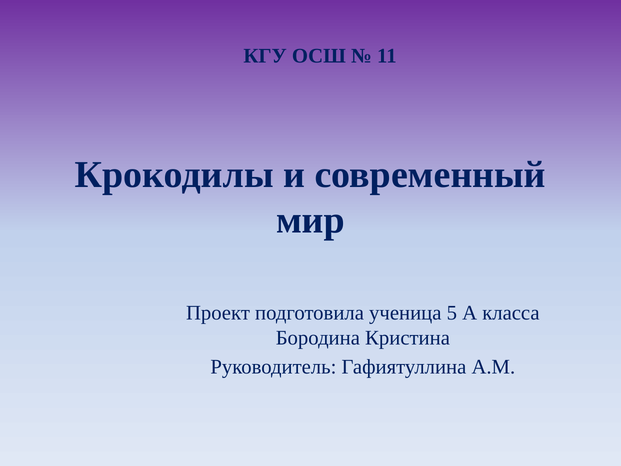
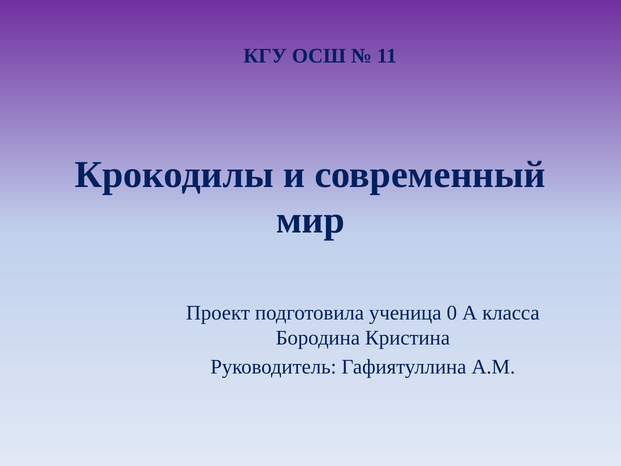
5: 5 -> 0
